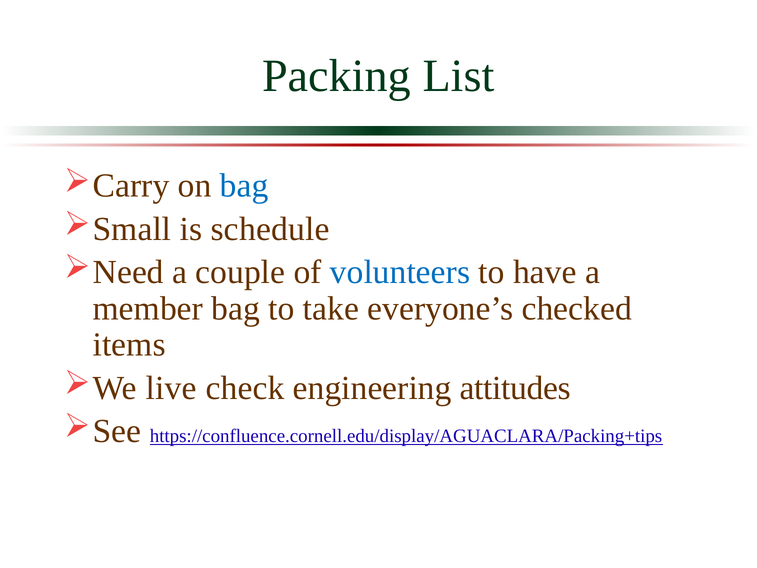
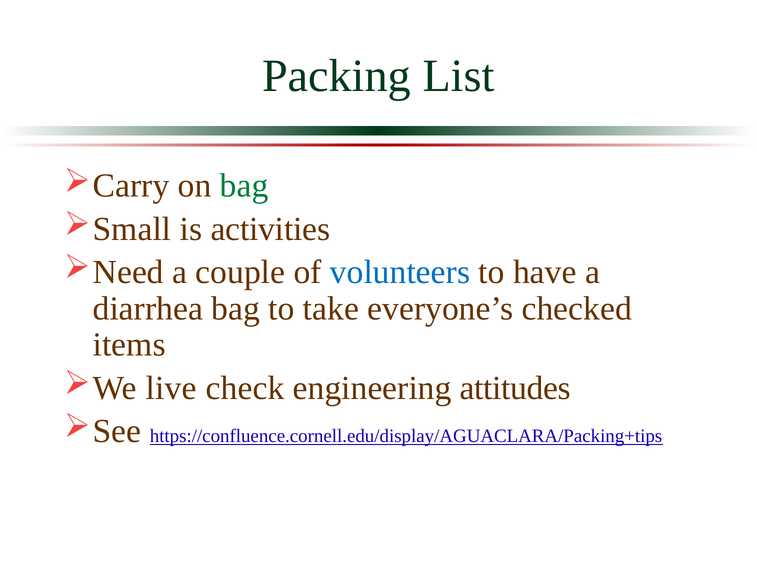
bag at (244, 186) colour: blue -> green
schedule: schedule -> activities
member: member -> diarrhea
